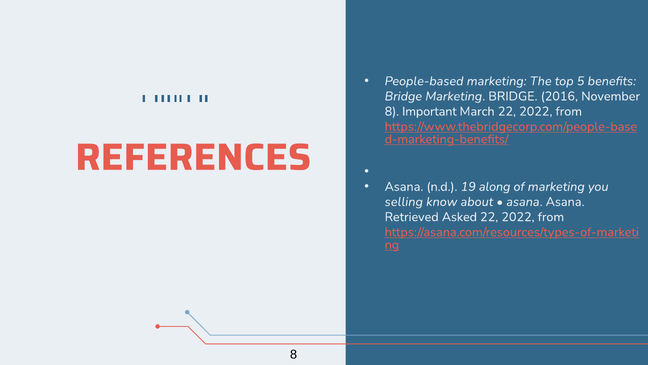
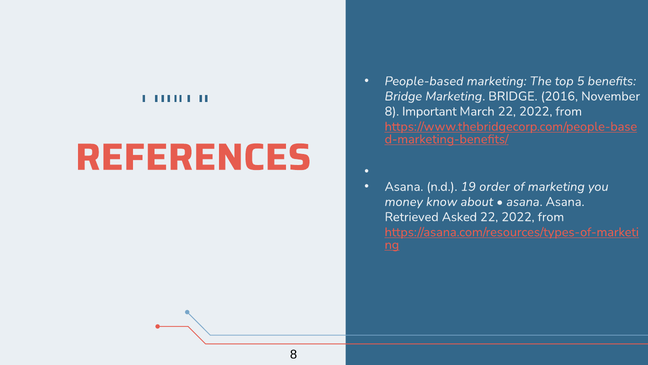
along: along -> order
selling: selling -> money
